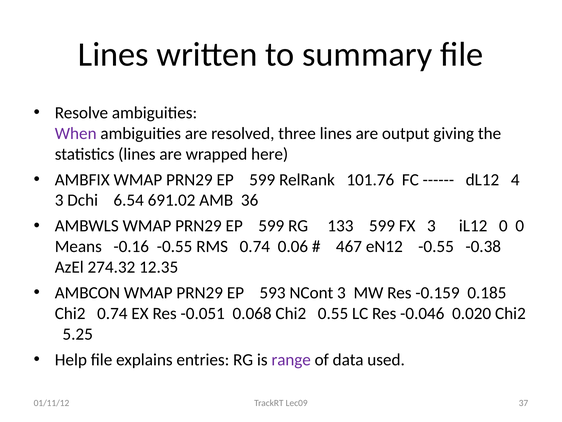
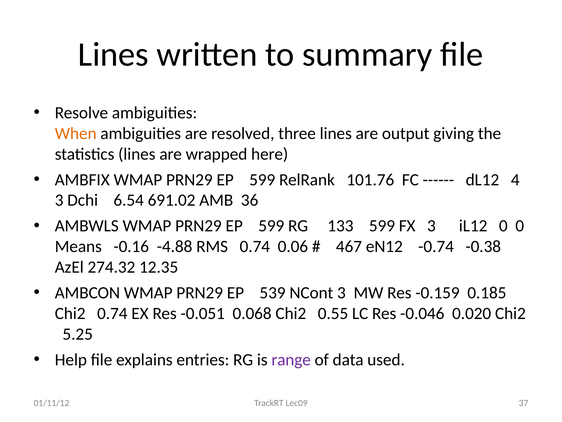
When colour: purple -> orange
-0.16 -0.55: -0.55 -> -4.88
eN12 -0.55: -0.55 -> -0.74
593: 593 -> 539
